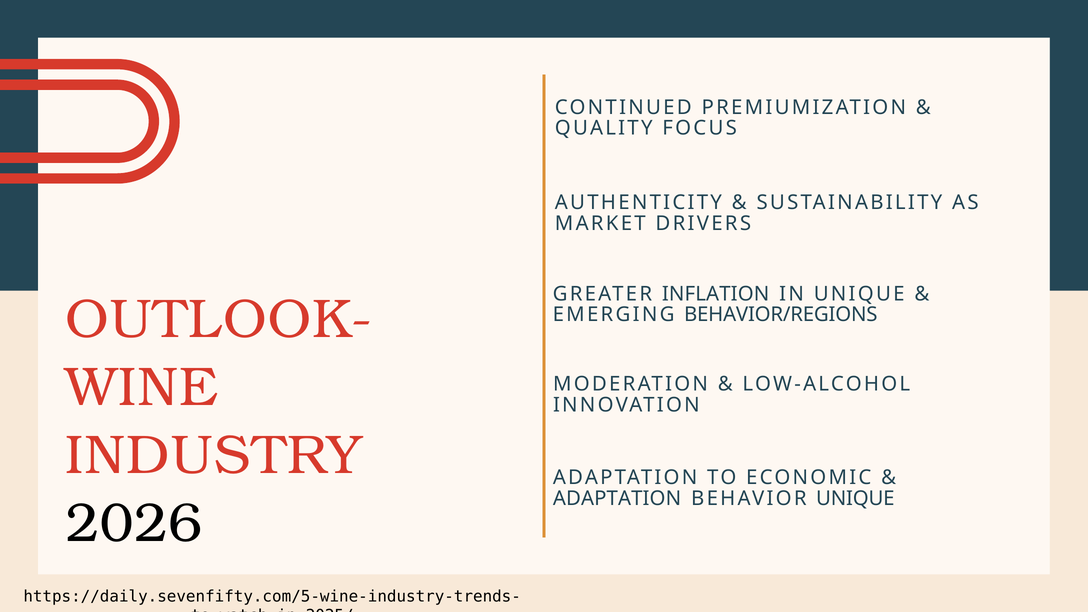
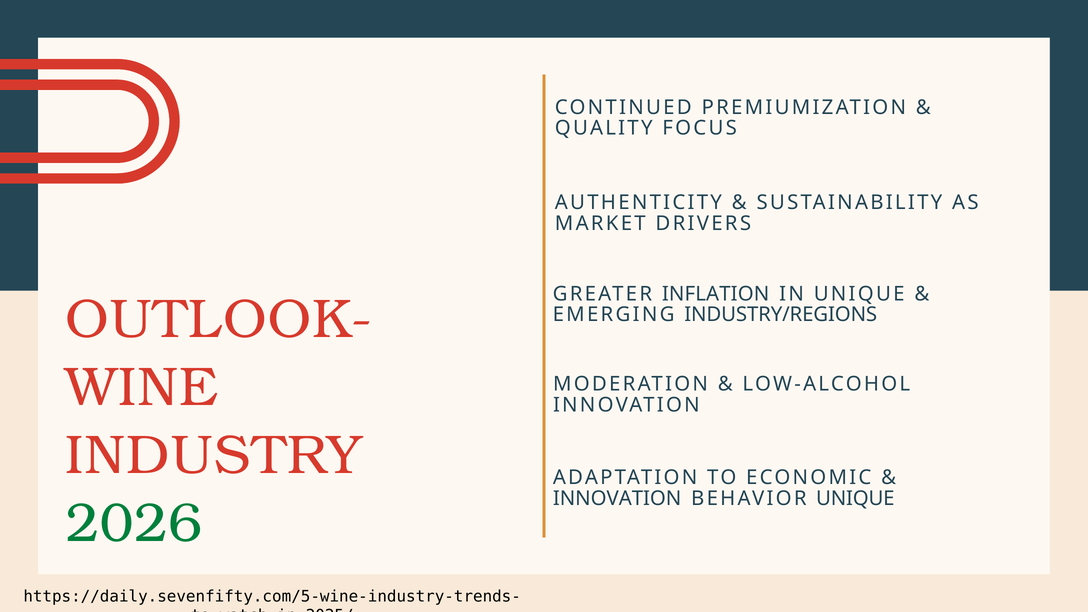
BEHAVIOR/REGIONS: BEHAVIOR/REGIONS -> INDUSTRY/REGIONS
ADAPTATION at (617, 499): ADAPTATION -> INNOVATION
2026 colour: black -> green
